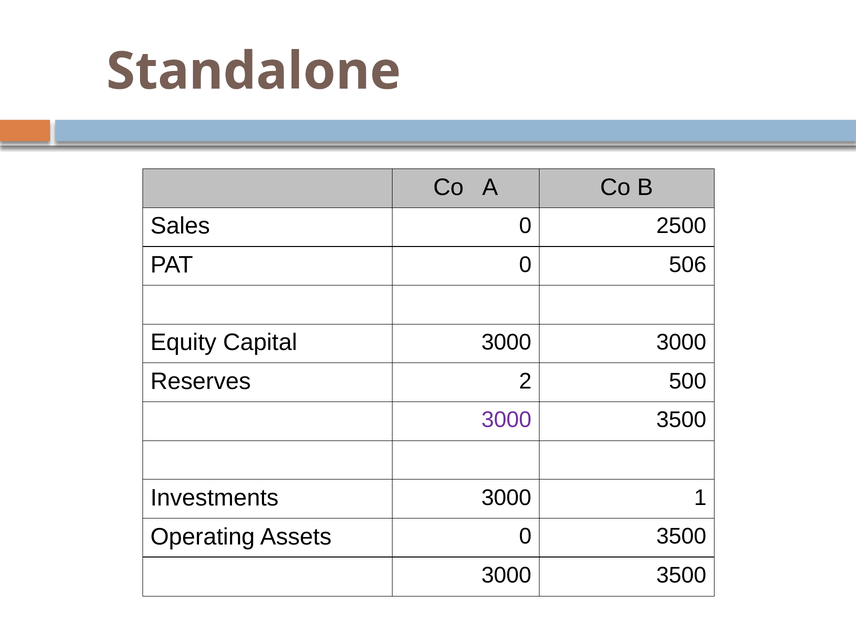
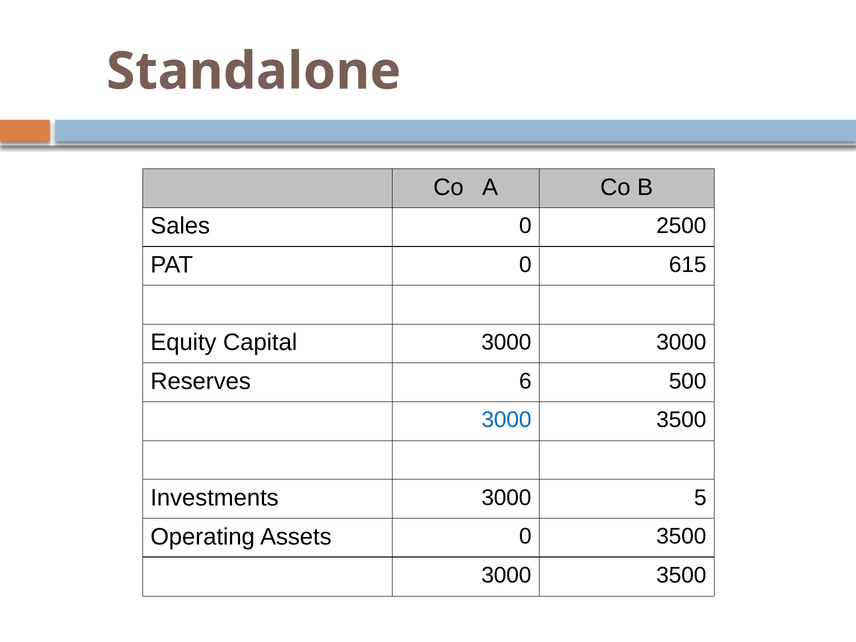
506: 506 -> 615
2: 2 -> 6
3000 at (506, 420) colour: purple -> blue
1: 1 -> 5
